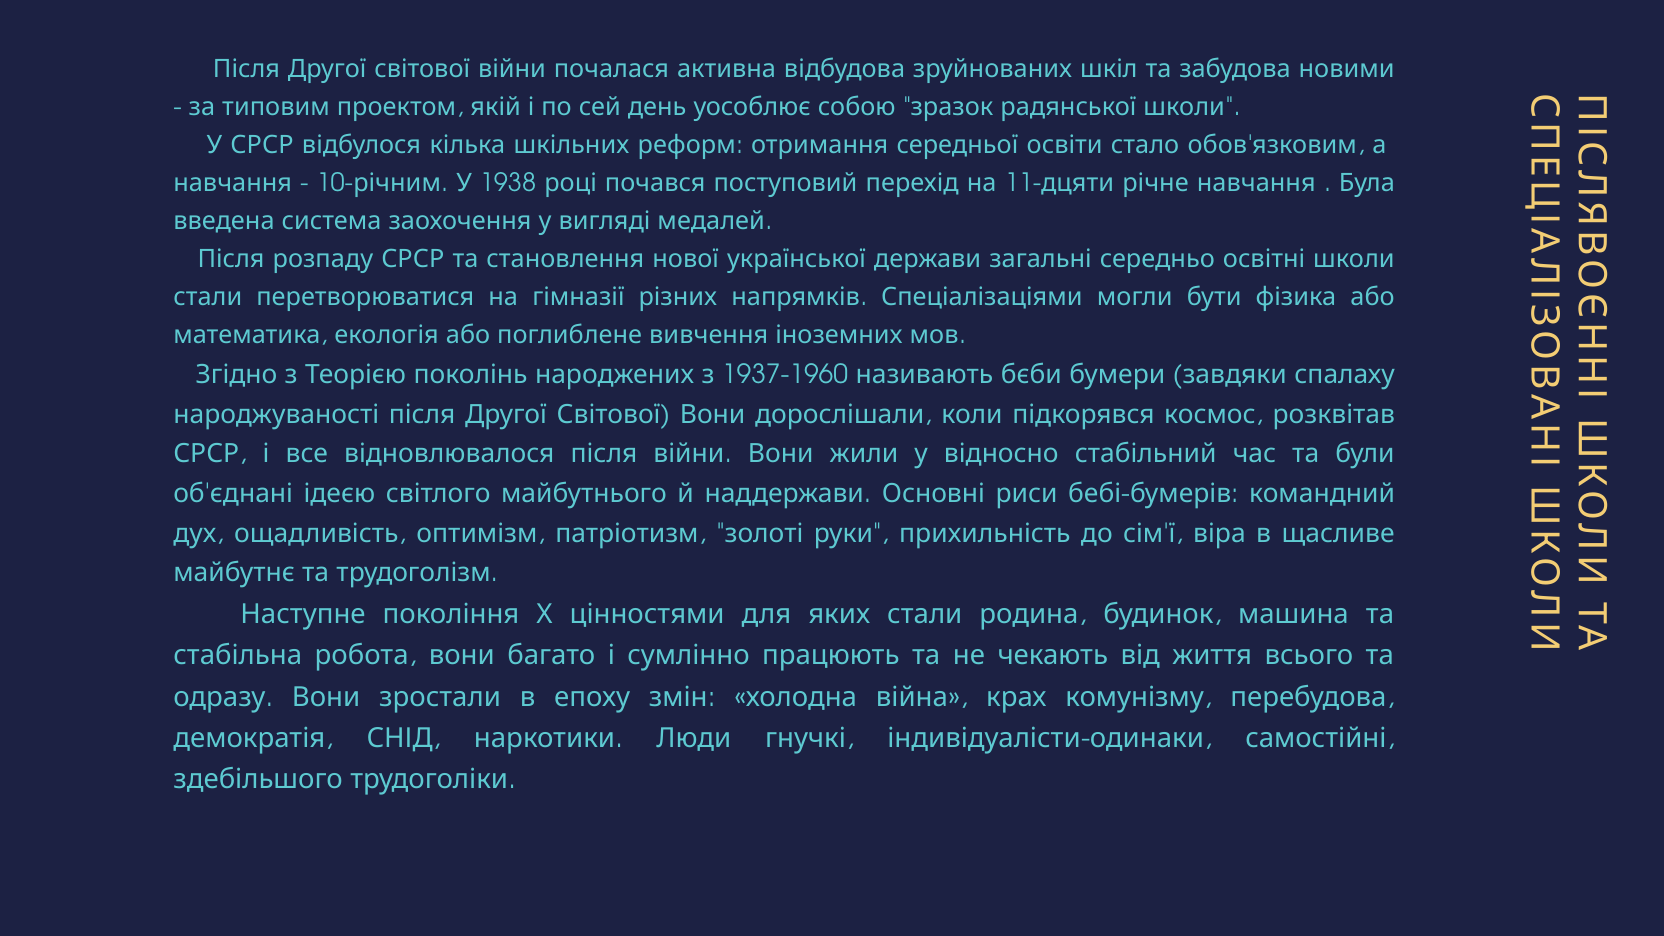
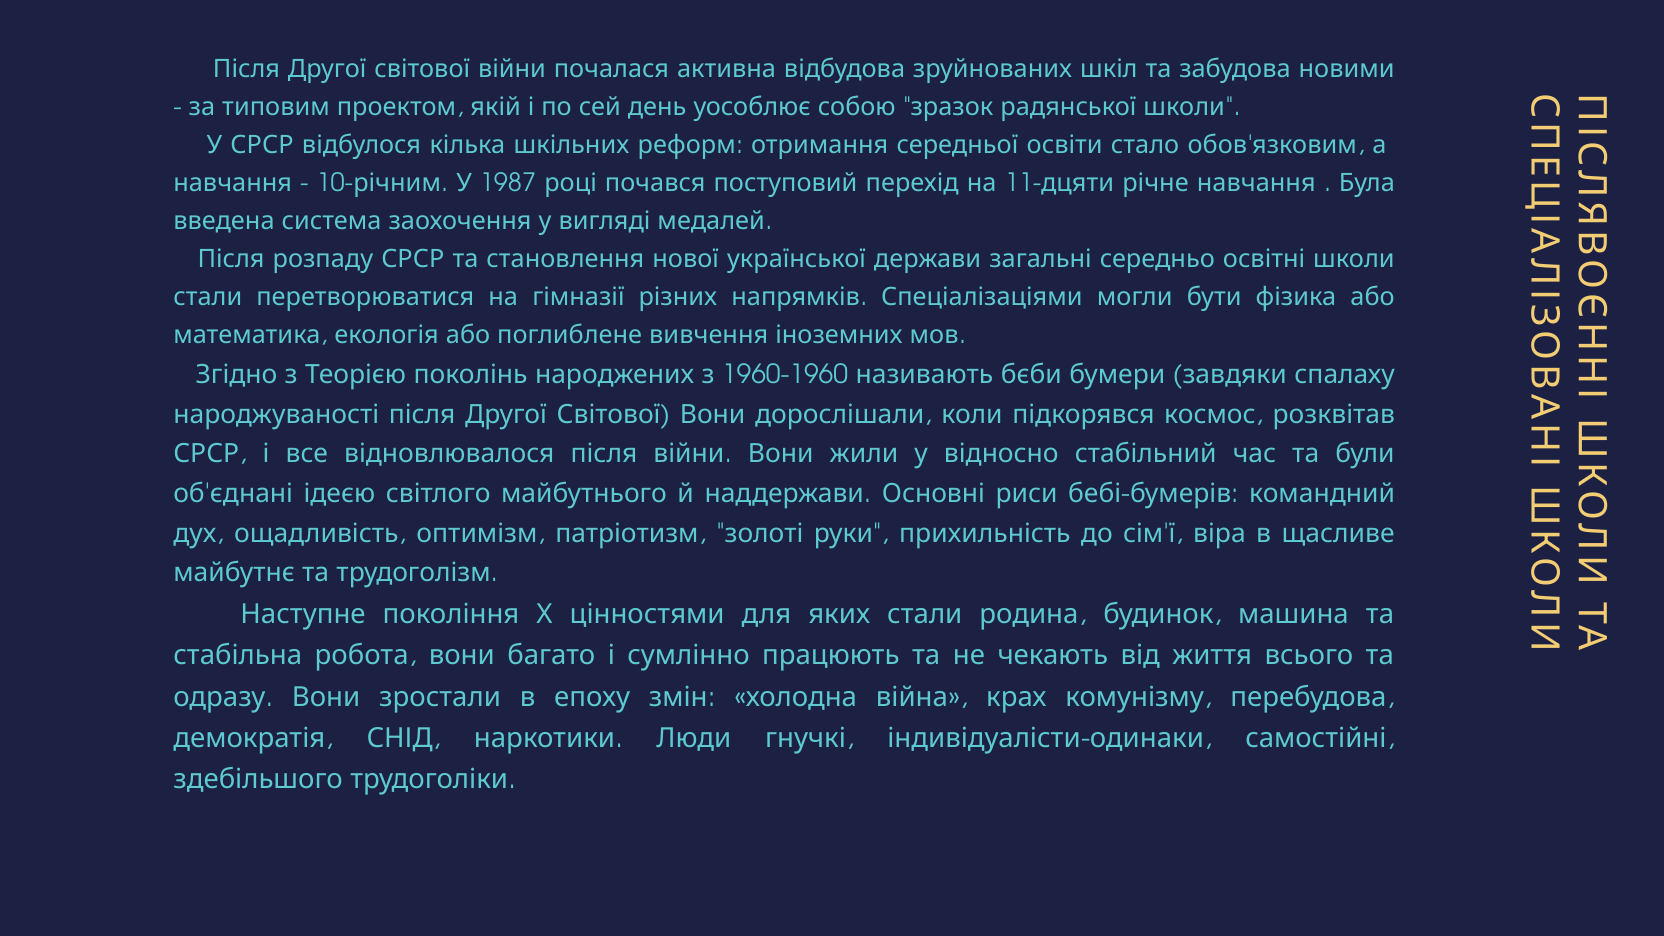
1938: 1938 -> 1987
1937-1960: 1937-1960 -> 1960-1960
